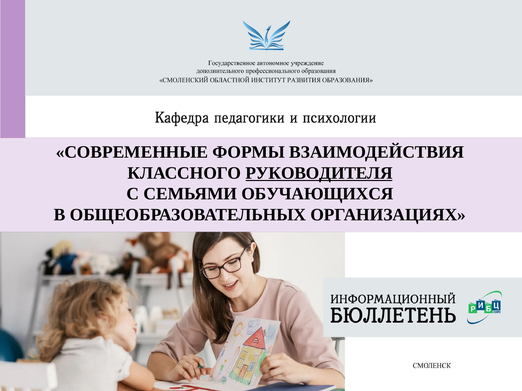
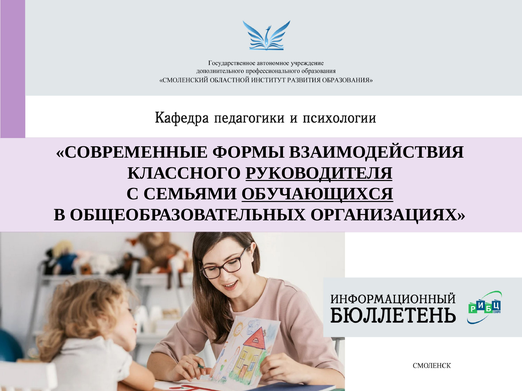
ОБУЧАЮЩИХСЯ underline: none -> present
